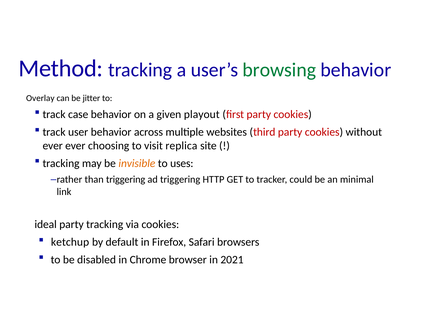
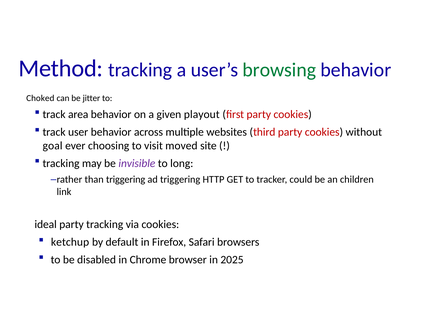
Overlay: Overlay -> Choked
case: case -> area
ever at (53, 146): ever -> goal
replica: replica -> moved
invisible colour: orange -> purple
uses: uses -> long
minimal: minimal -> children
2021: 2021 -> 2025
